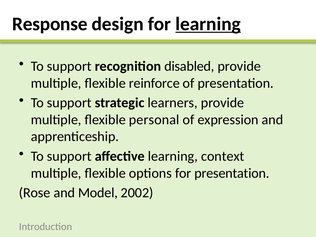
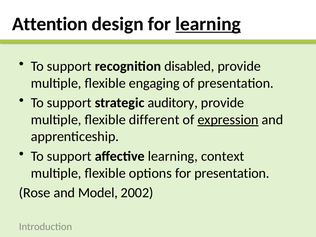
Response: Response -> Attention
reinforce: reinforce -> engaging
learners: learners -> auditory
personal: personal -> different
expression underline: none -> present
